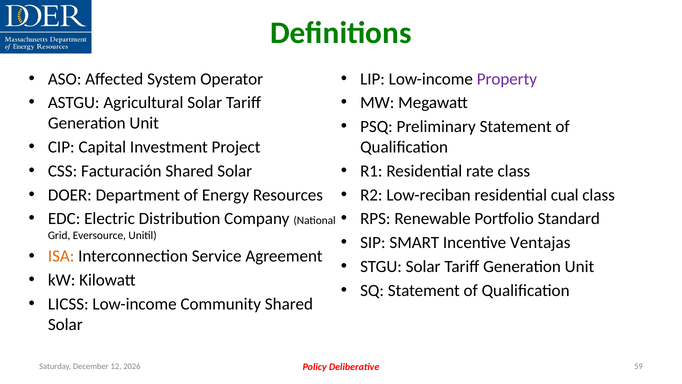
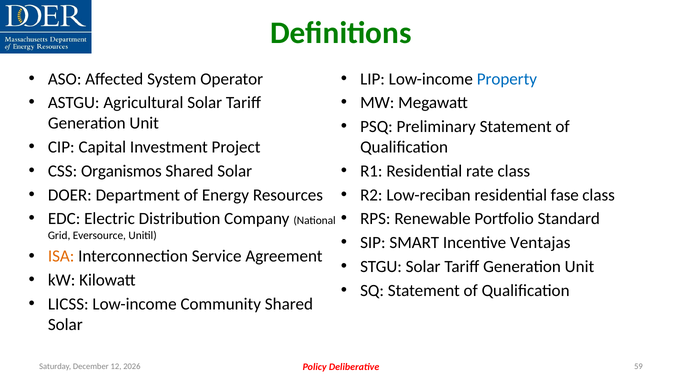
Property colour: purple -> blue
Facturación: Facturación -> Organismos
cual: cual -> fase
